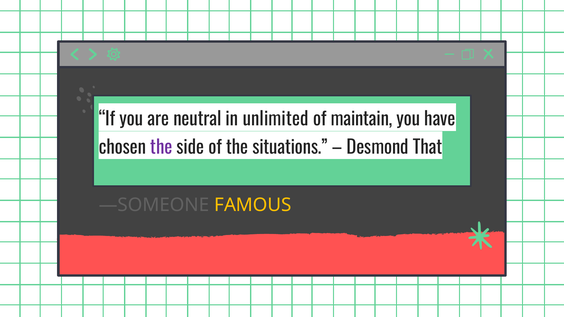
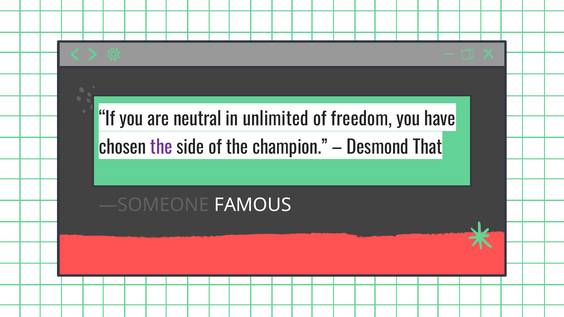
maintain: maintain -> freedom
situations: situations -> champion
FAMOUS colour: yellow -> white
